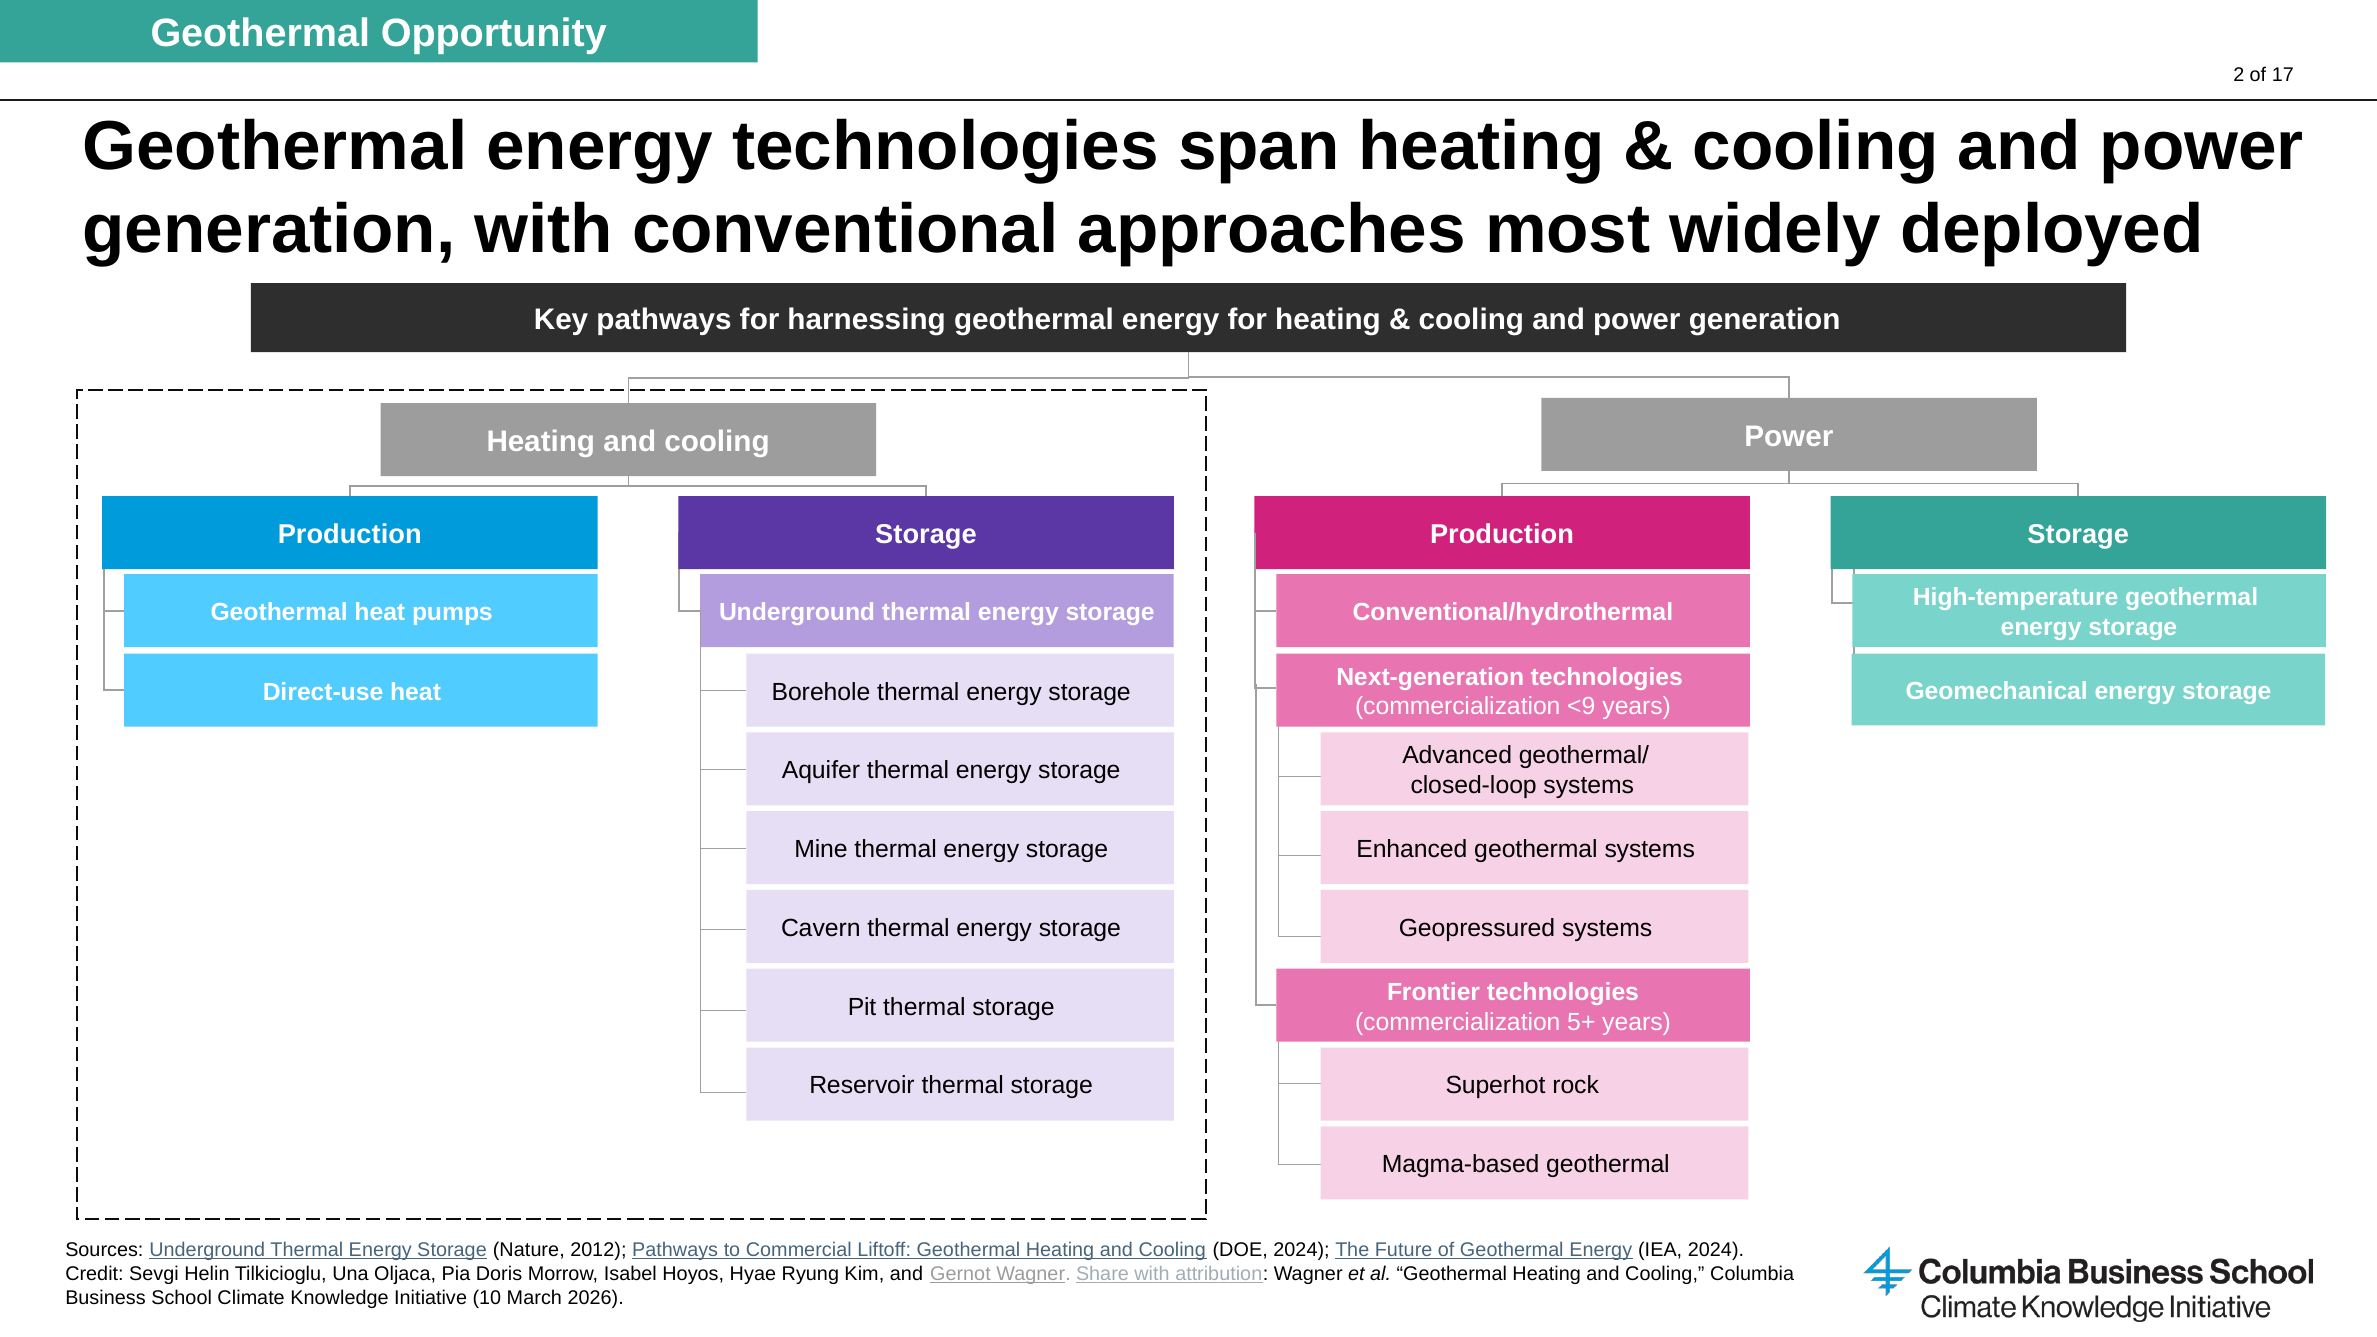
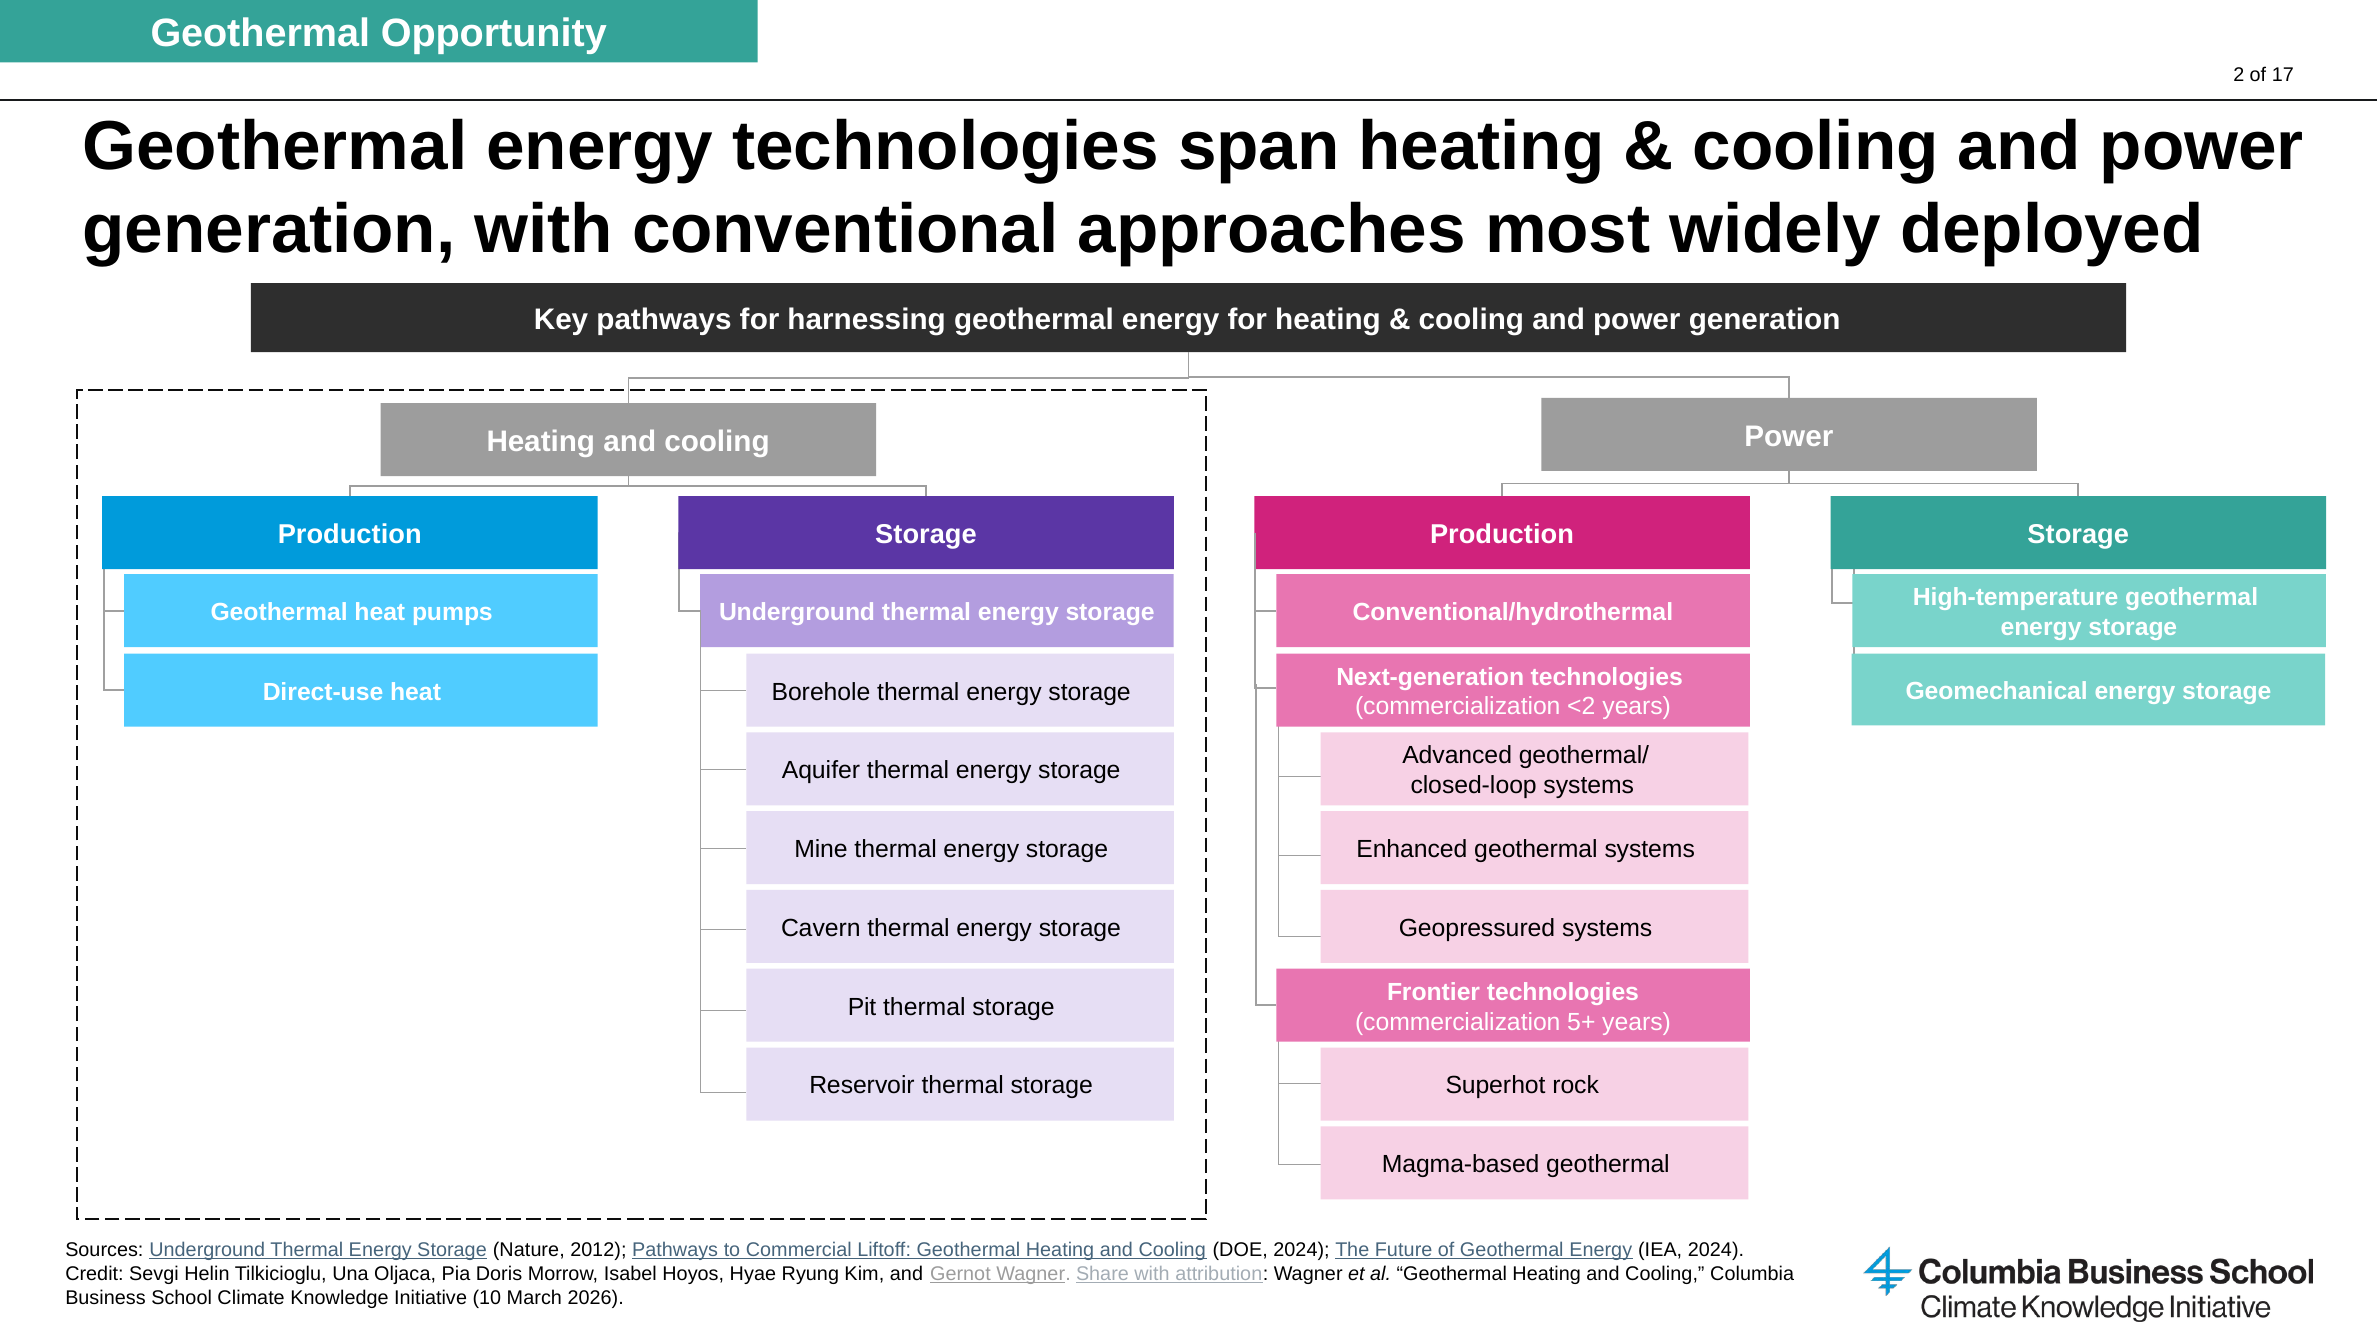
<9: <9 -> <2
